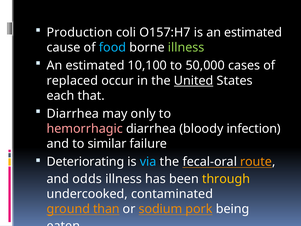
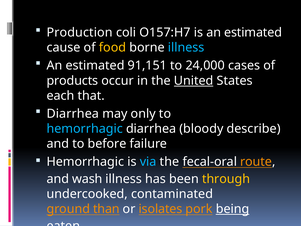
food colour: light blue -> yellow
illness at (186, 48) colour: light green -> light blue
10,100: 10,100 -> 91,151
50,000: 50,000 -> 24,000
replaced: replaced -> products
hemorrhagic at (85, 129) colour: pink -> light blue
infection: infection -> describe
similar: similar -> before
Deteriorating at (85, 162): Deteriorating -> Hemorrhagic
odds: odds -> wash
sodium: sodium -> isolates
being underline: none -> present
